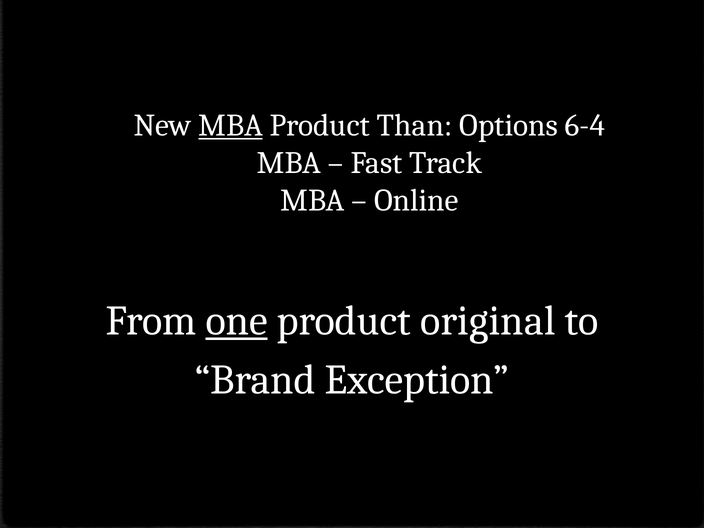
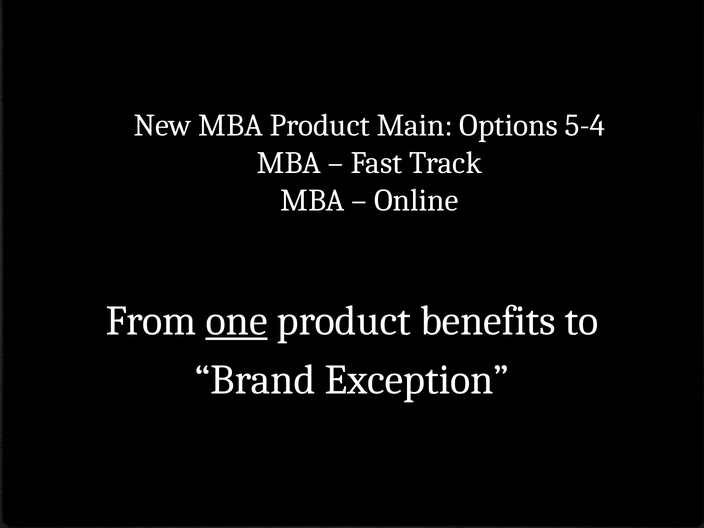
MBA at (231, 125) underline: present -> none
Than: Than -> Main
6-4: 6-4 -> 5-4
original: original -> benefits
